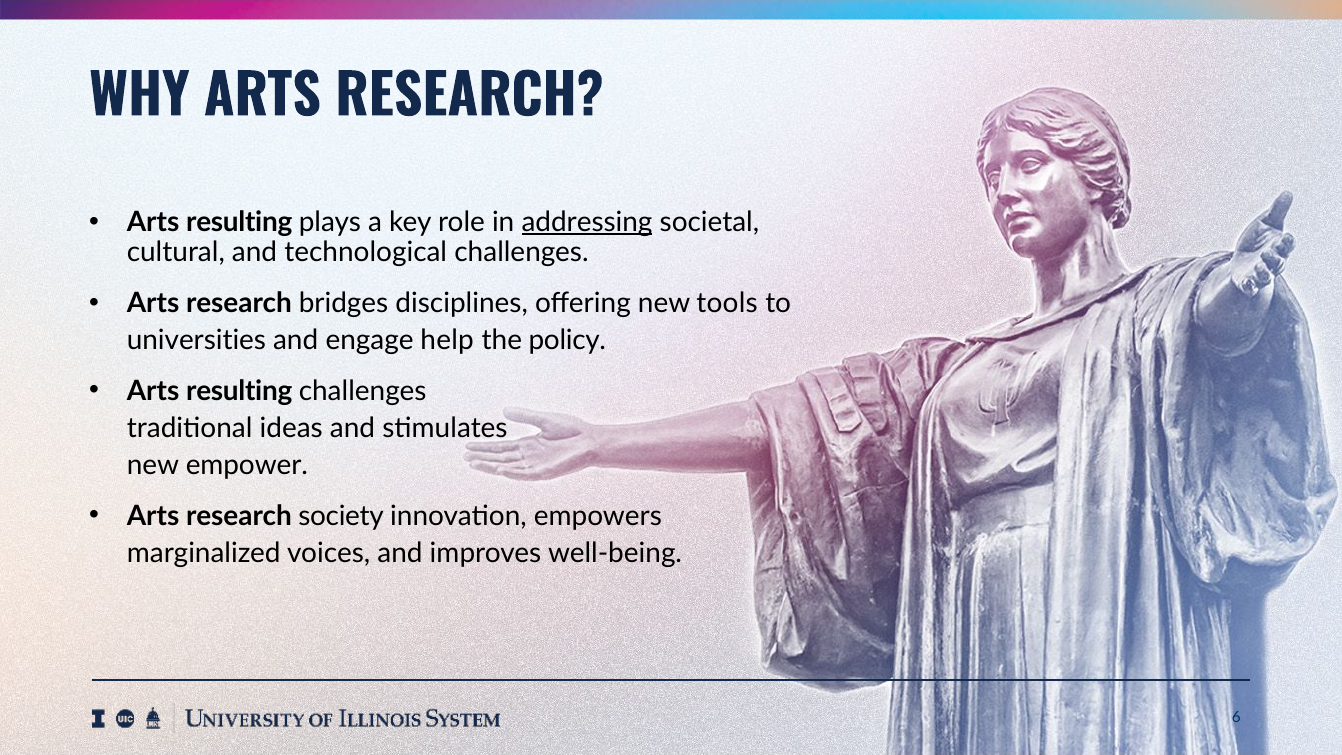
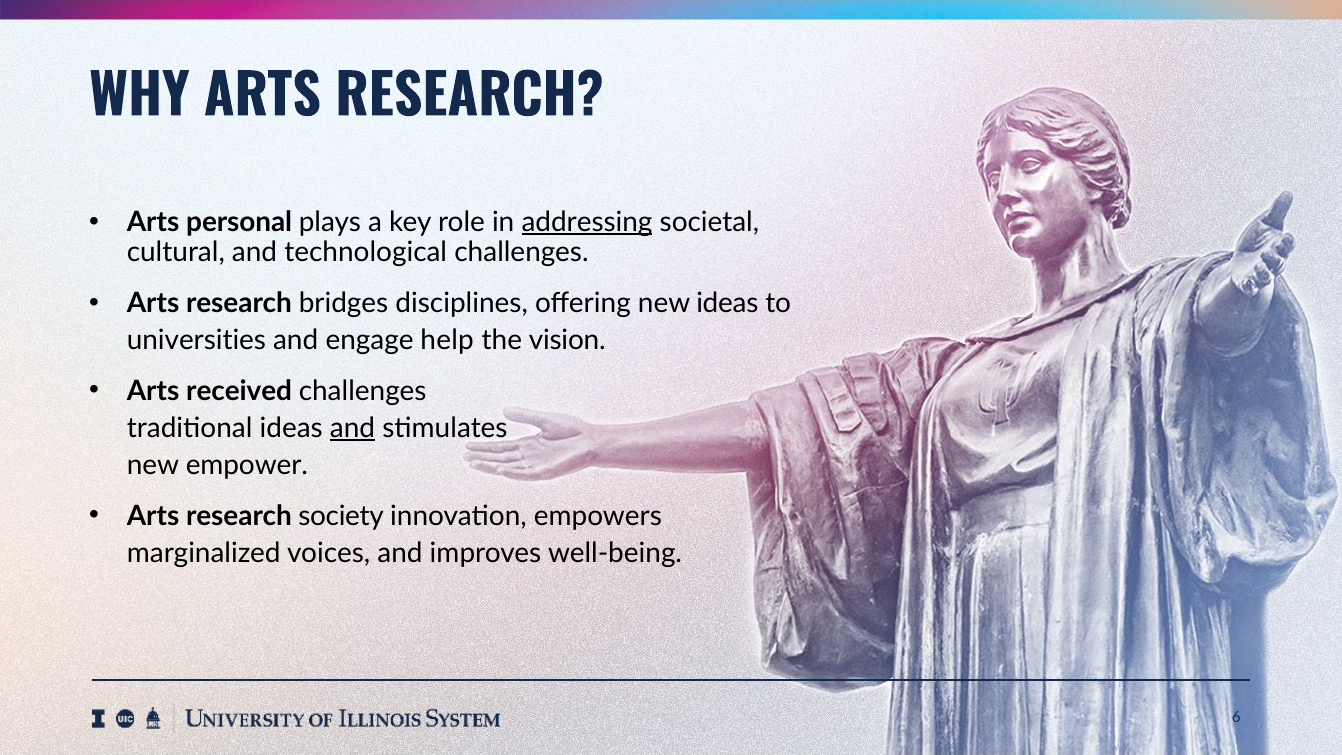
resulting at (239, 222): resulting -> personal
new tools: tools -> ideas
policy: policy -> vision
resulting at (239, 391): resulting -> received
and at (353, 428) underline: none -> present
